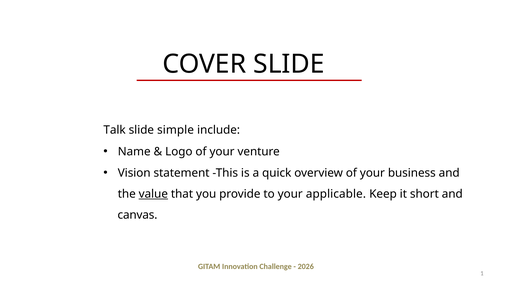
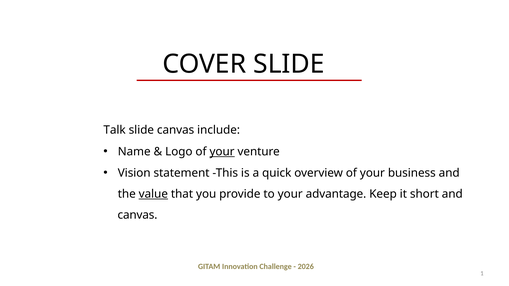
slide simple: simple -> canvas
your at (222, 152) underline: none -> present
applicable: applicable -> advantage
